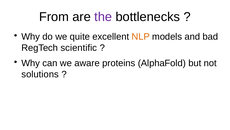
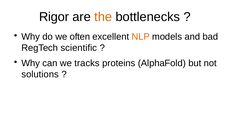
From: From -> Rigor
the colour: purple -> orange
quite: quite -> often
aware: aware -> tracks
